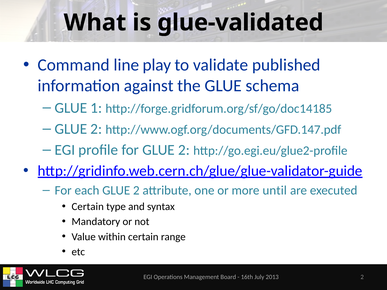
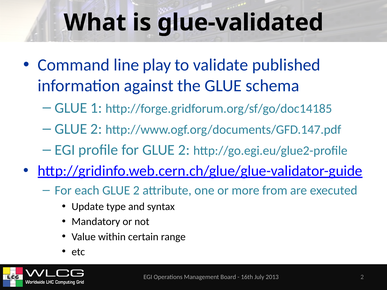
until: until -> from
Certain at (88, 207): Certain -> Update
